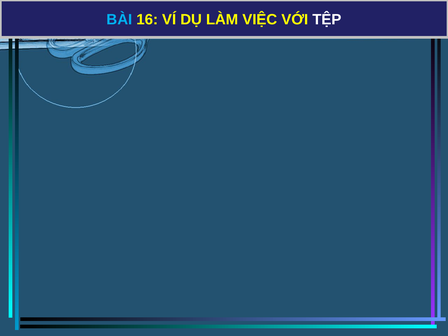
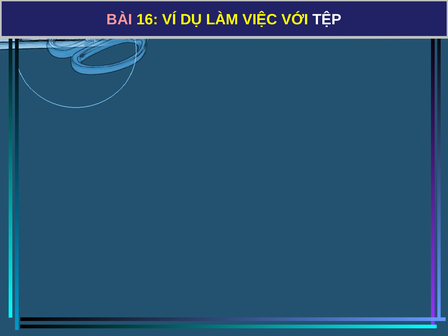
BÀI colour: light blue -> pink
